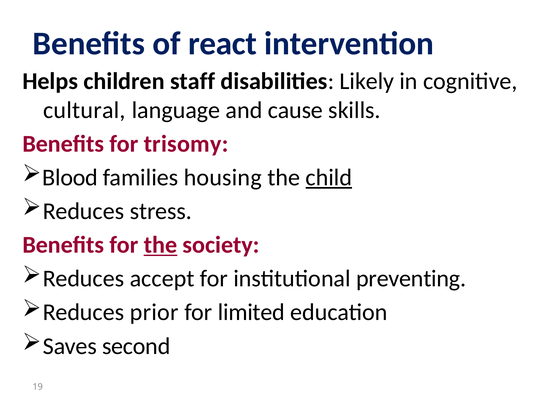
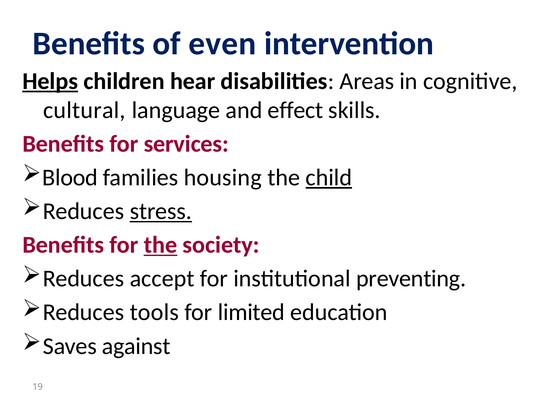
react: react -> even
Helps underline: none -> present
staff: staff -> hear
Likely: Likely -> Areas
cause: cause -> effect
trisomy: trisomy -> services
stress underline: none -> present
prior: prior -> tools
second: second -> against
